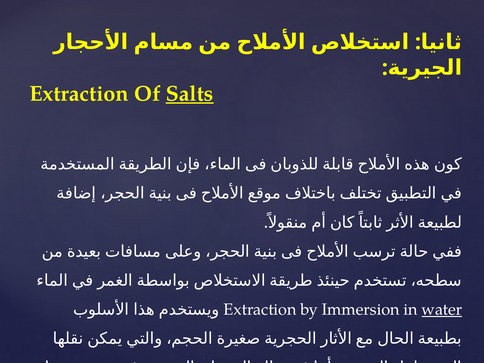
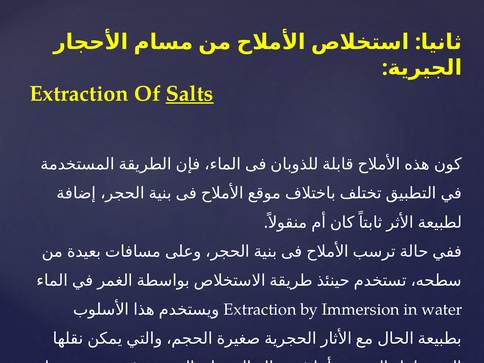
water underline: present -> none
